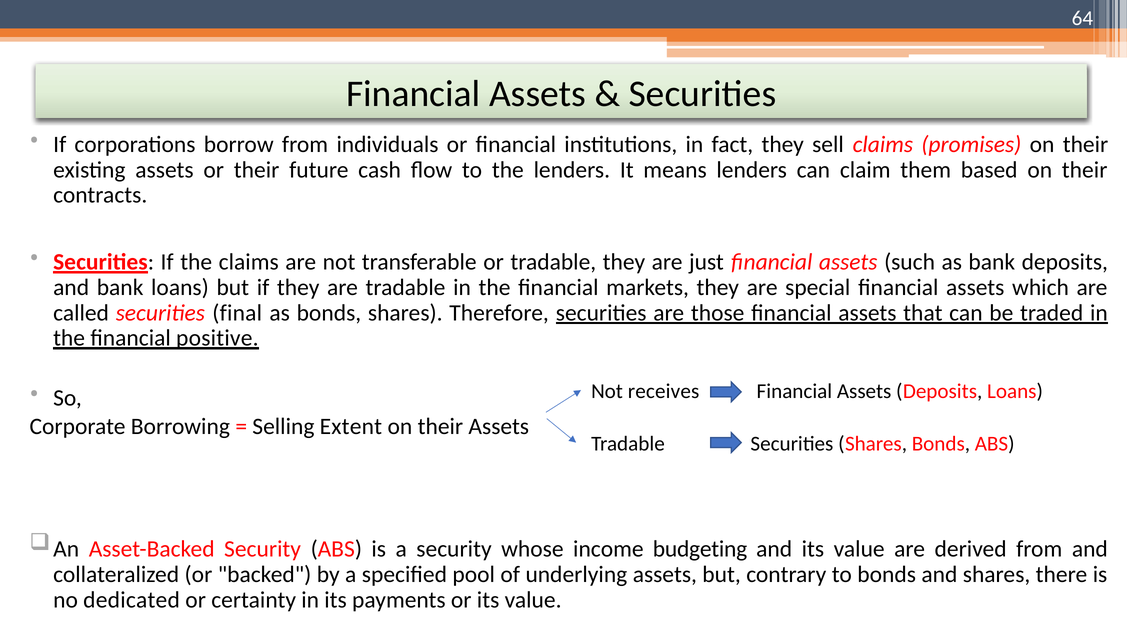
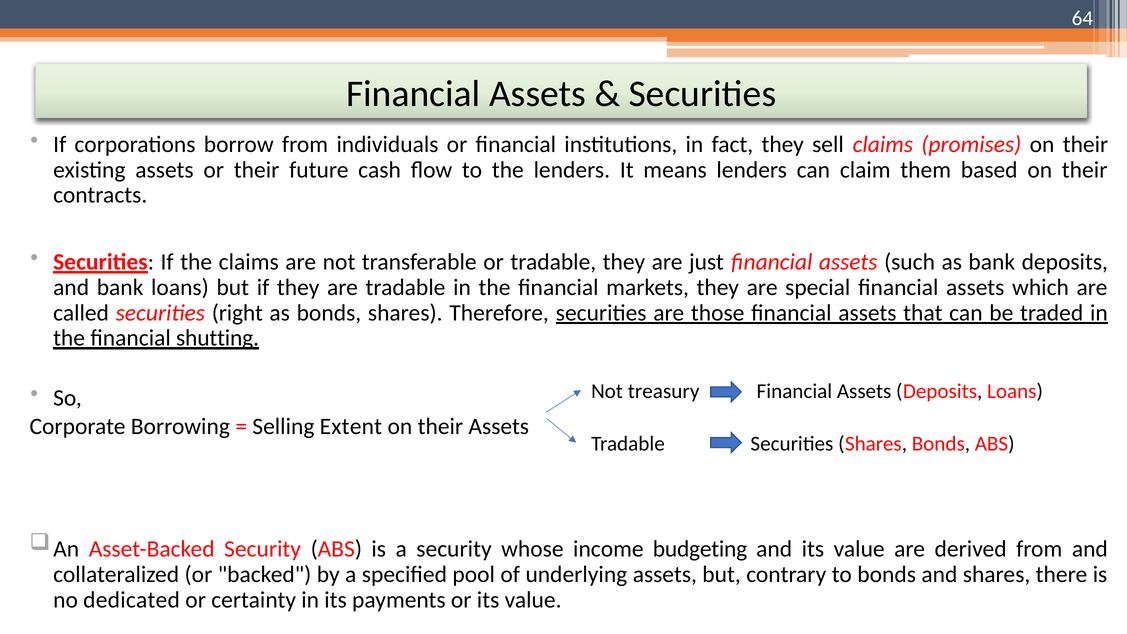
final: final -> right
positive: positive -> shutting
receives: receives -> treasury
